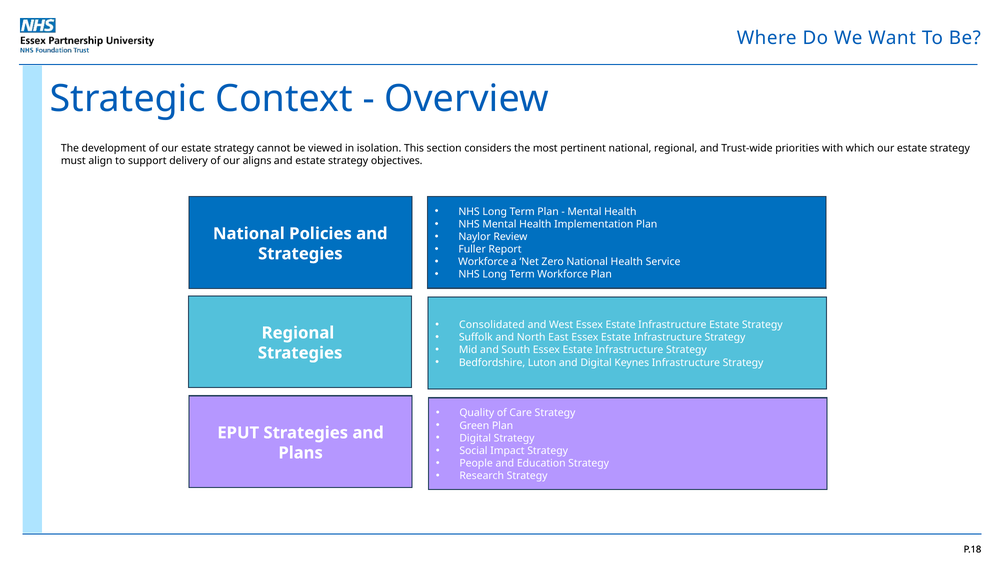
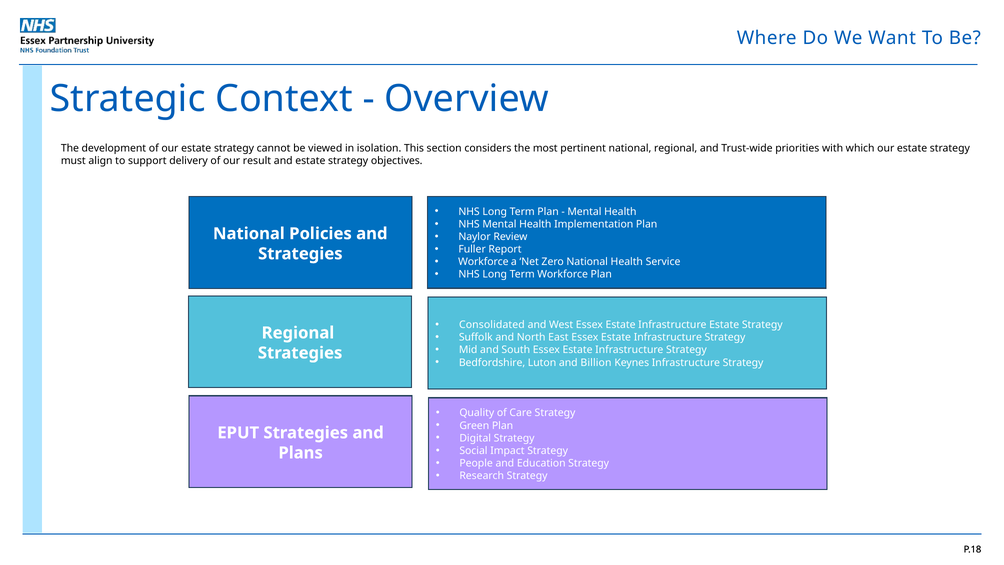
aligns: aligns -> result
and Digital: Digital -> Billion
